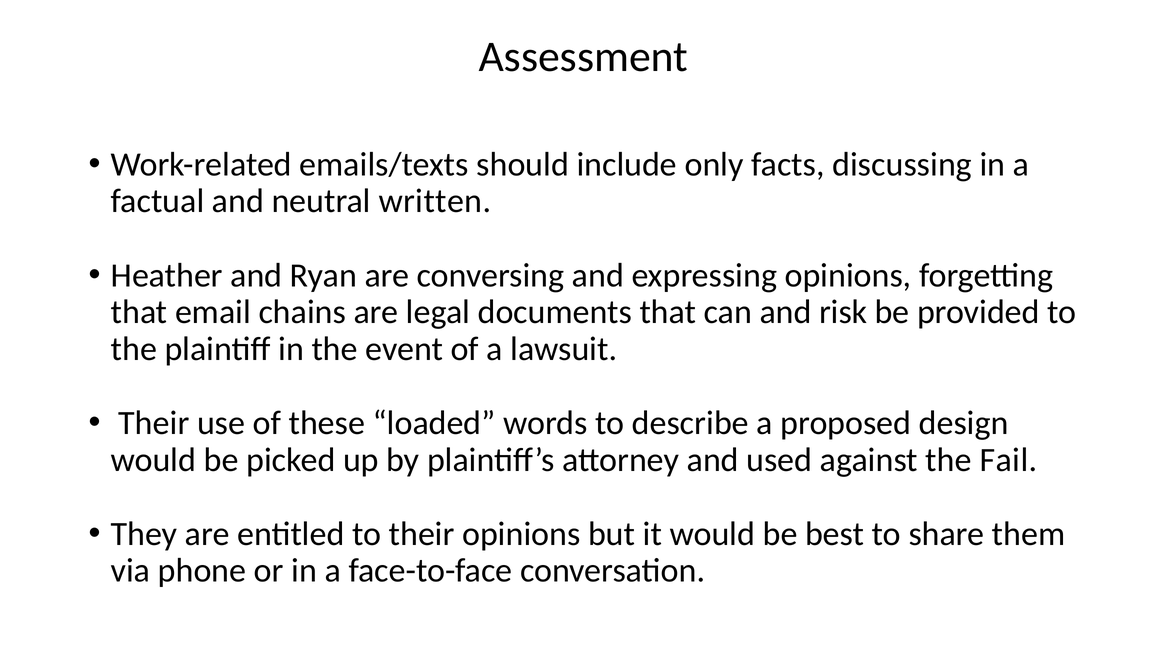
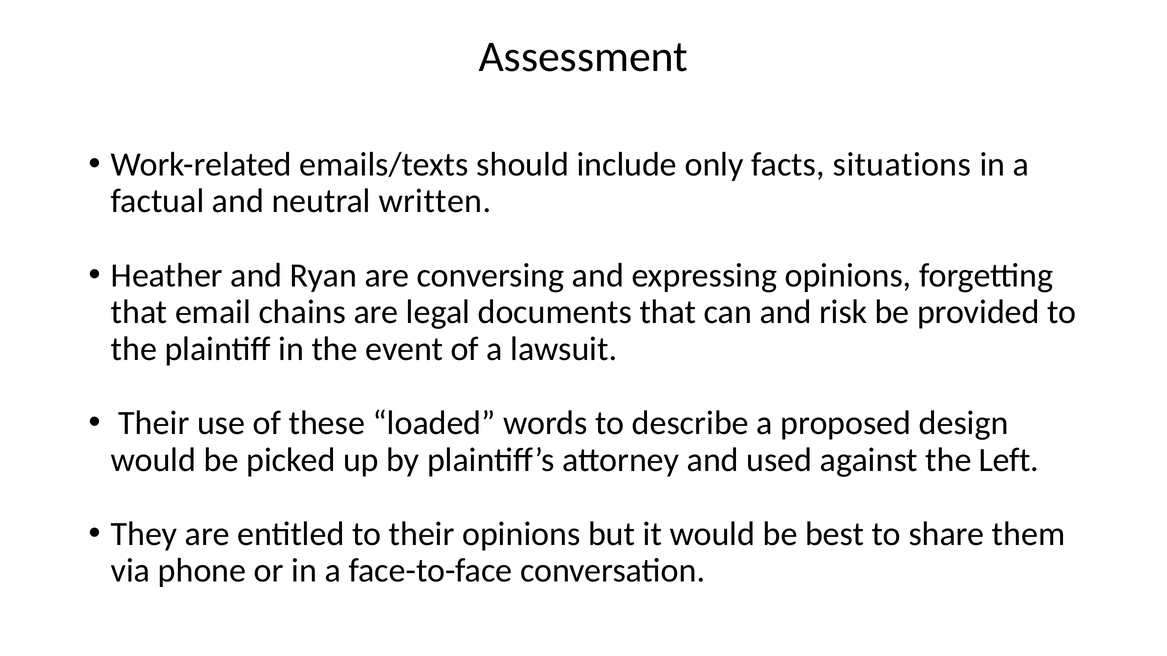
discussing: discussing -> situations
Fail: Fail -> Left
